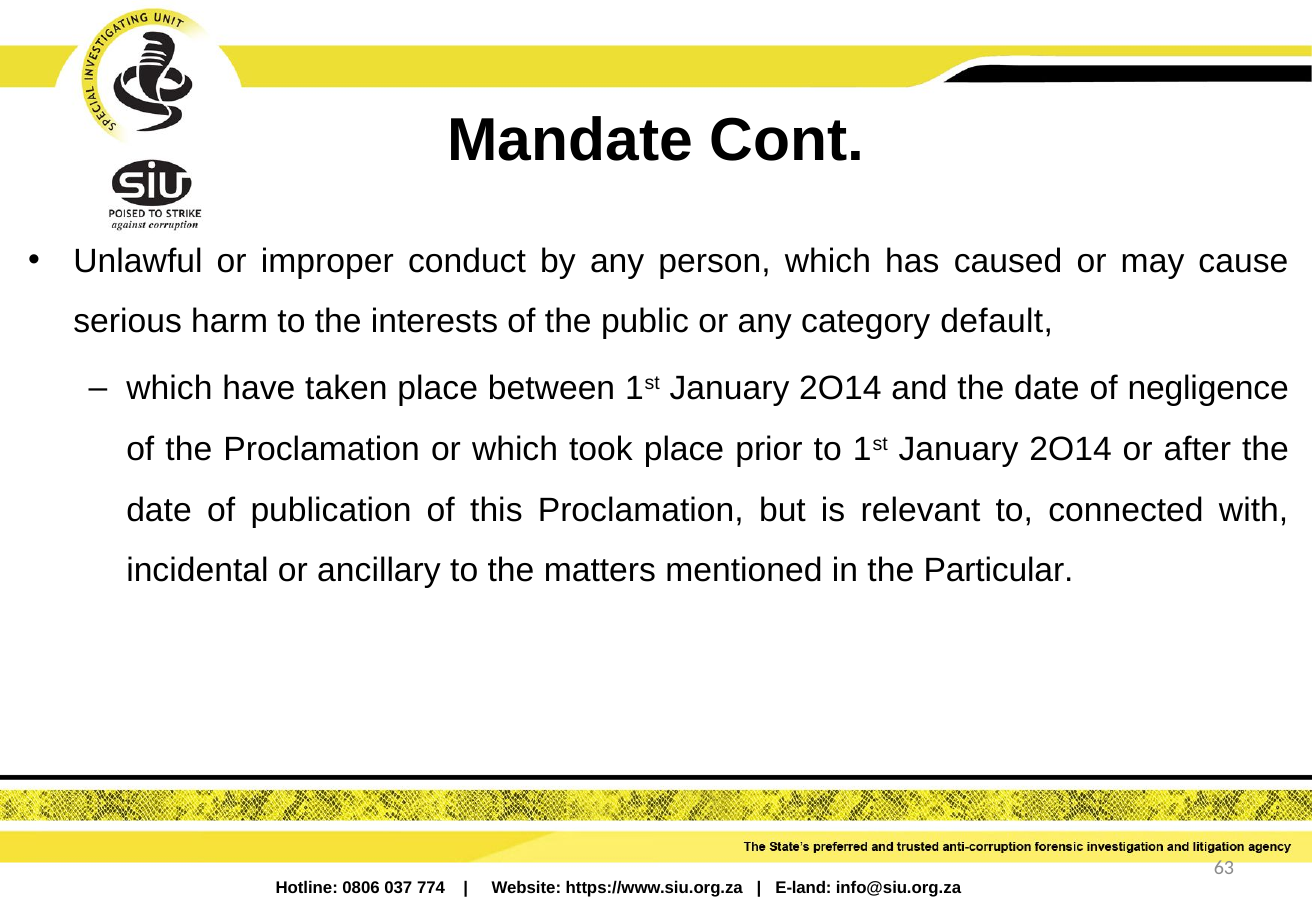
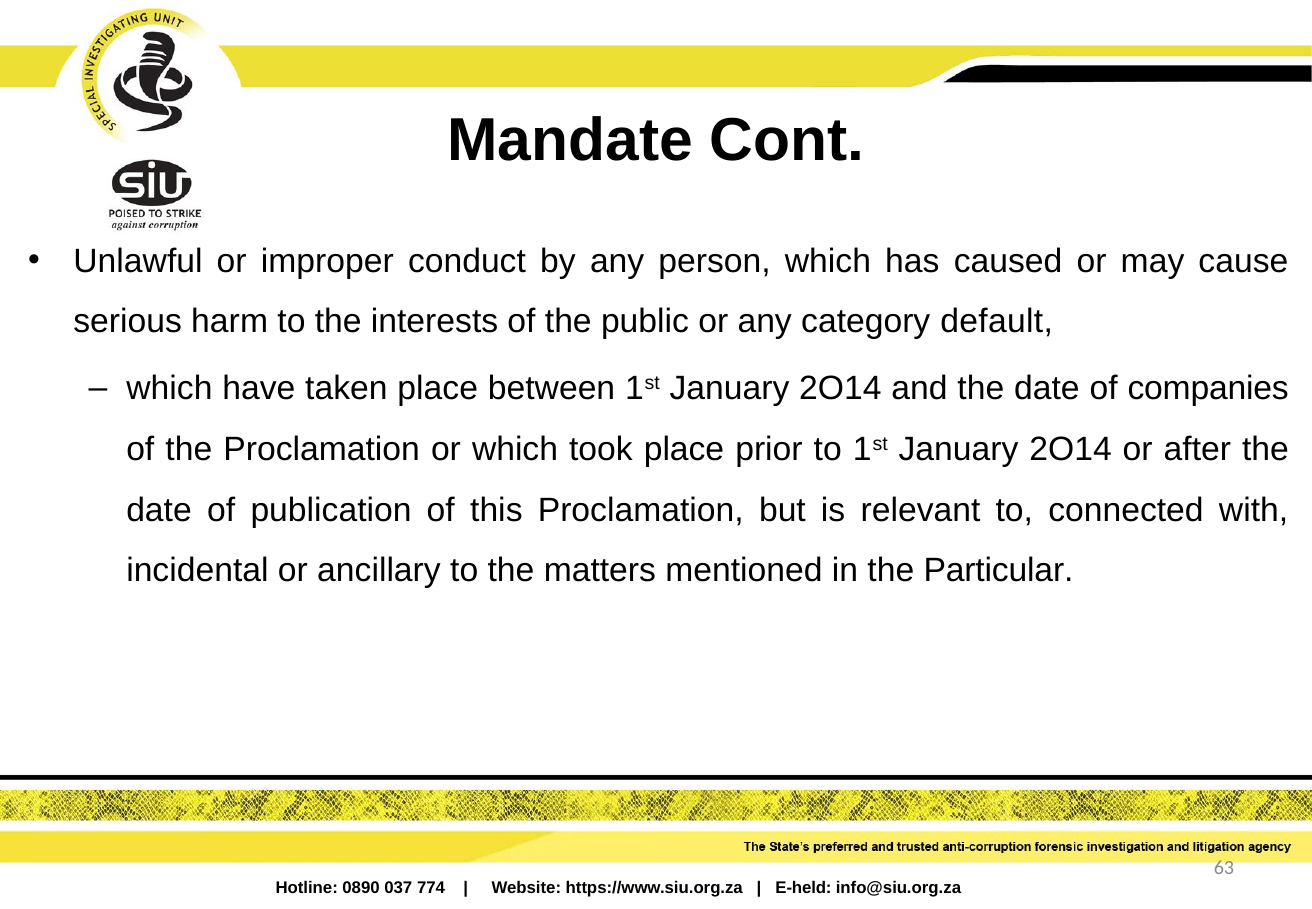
negligence: negligence -> companies
0806: 0806 -> 0890
E-land: E-land -> E-held
